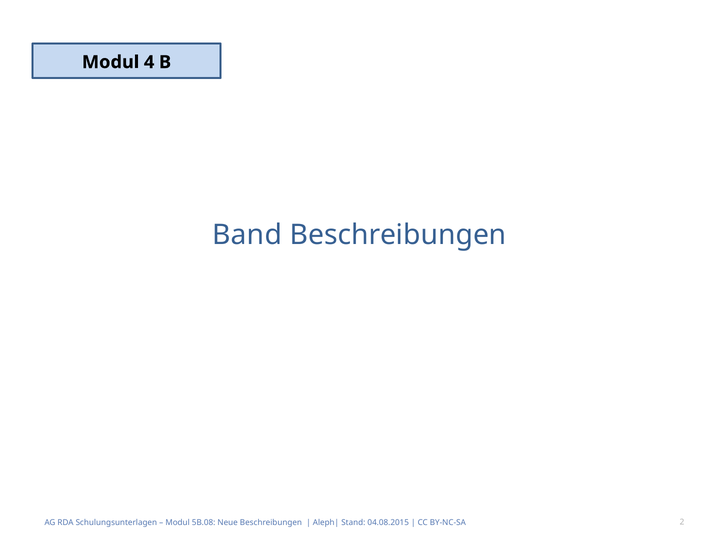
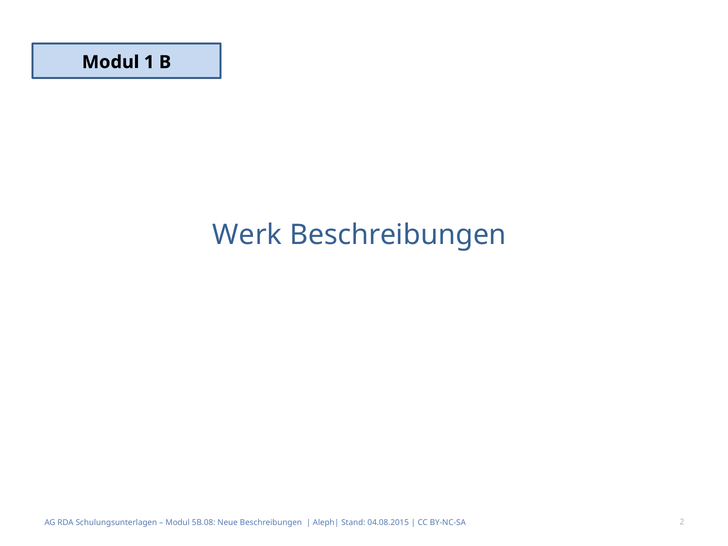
4: 4 -> 1
Band: Band -> Werk
